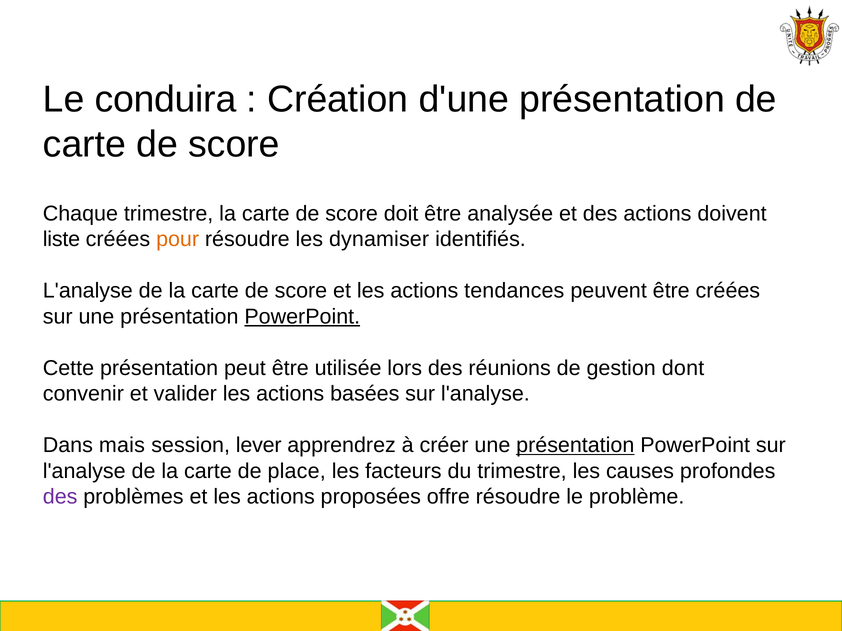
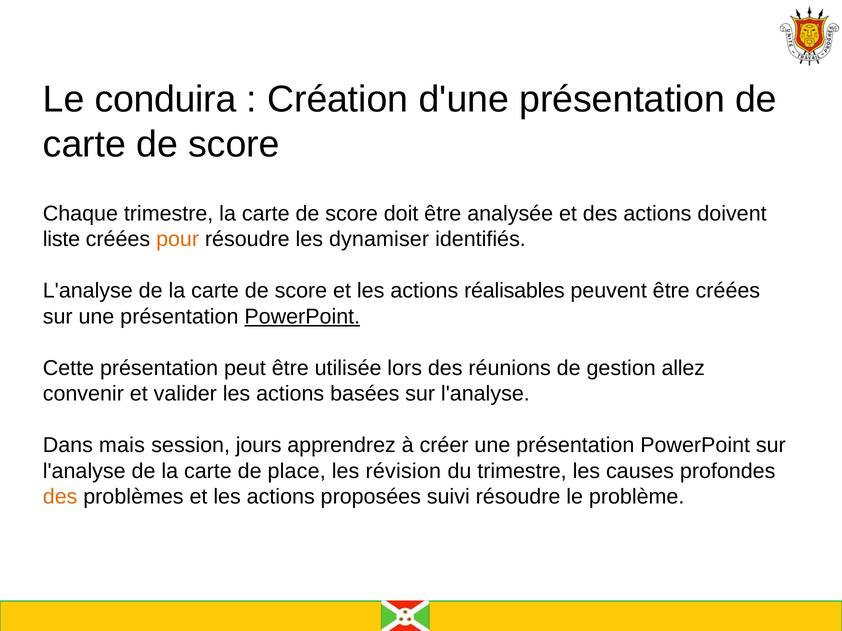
tendances: tendances -> réalisables
dont: dont -> allez
lever: lever -> jours
présentation at (575, 446) underline: present -> none
facteurs: facteurs -> révision
des at (60, 497) colour: purple -> orange
offre: offre -> suivi
